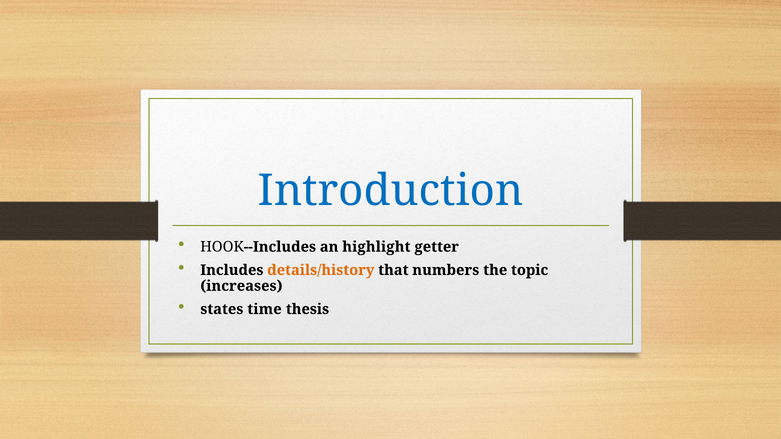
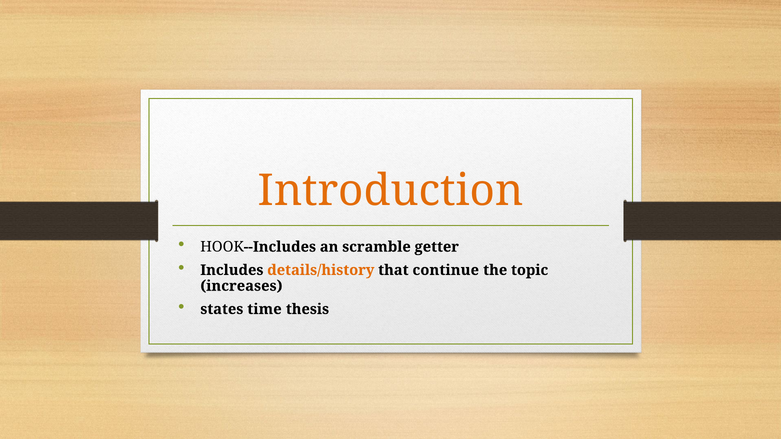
Introduction colour: blue -> orange
highlight: highlight -> scramble
numbers: numbers -> continue
